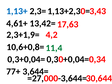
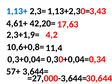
13,42=: 13,42= -> 42,20=
11,4 colour: green -> black
77+: 77+ -> 57+
